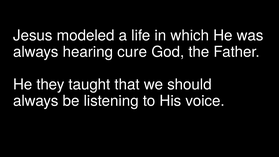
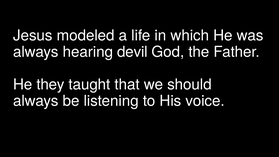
cure: cure -> devil
